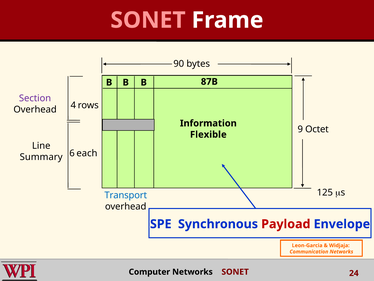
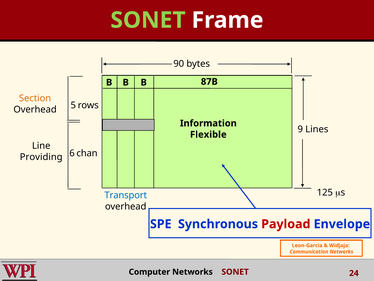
SONET at (148, 20) colour: pink -> light green
Section colour: purple -> orange
4: 4 -> 5
Octet: Octet -> Lines
each: each -> chan
Summary: Summary -> Providing
